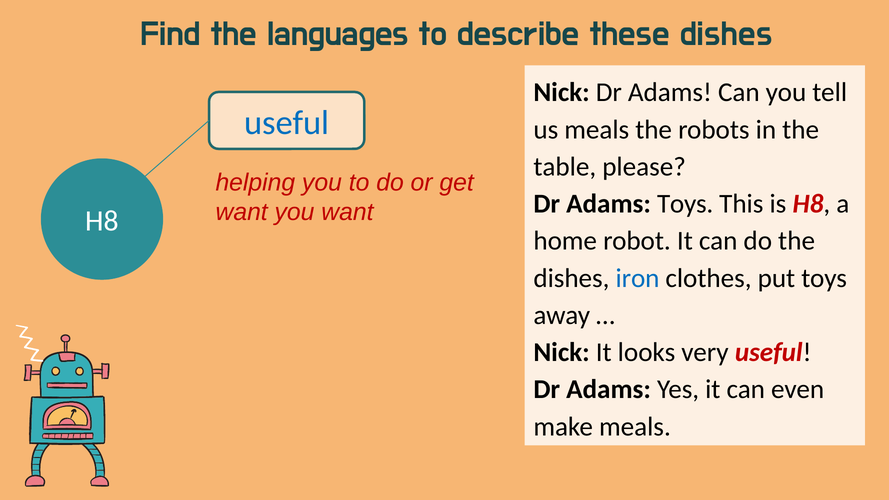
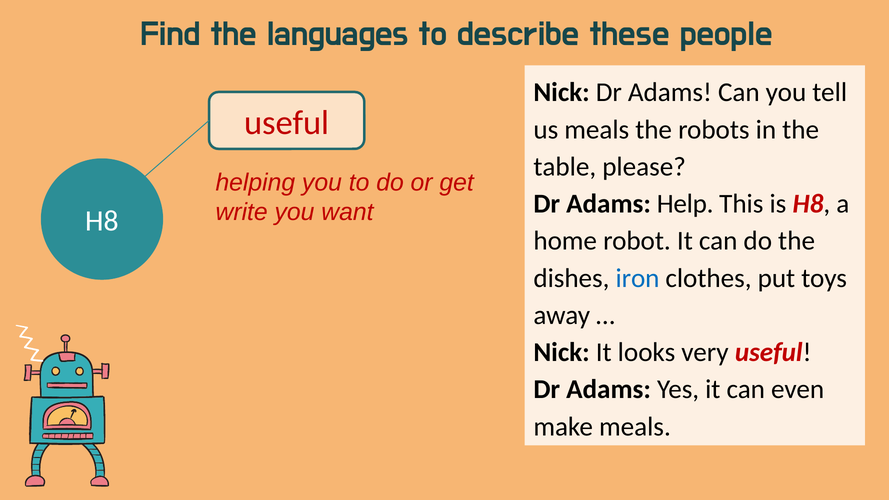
these dishes: dishes -> people
useful at (287, 123) colour: blue -> red
Adams Toys: Toys -> Help
want at (242, 212): want -> write
